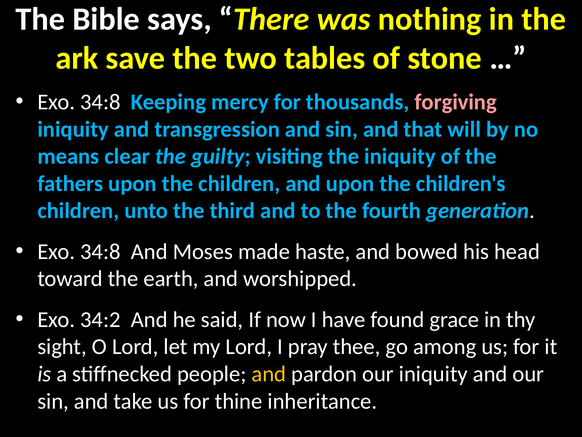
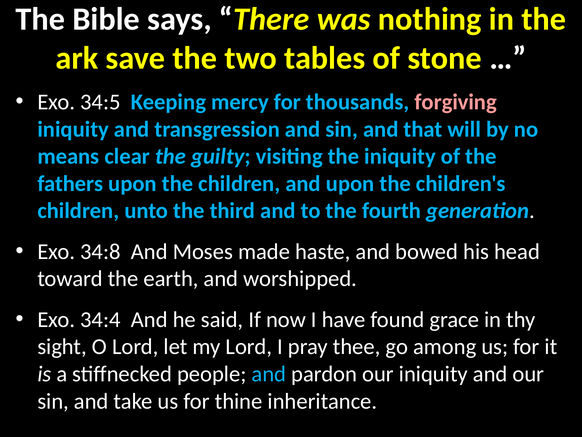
34:8 at (100, 102): 34:8 -> 34:5
34:2: 34:2 -> 34:4
and at (269, 374) colour: yellow -> light blue
